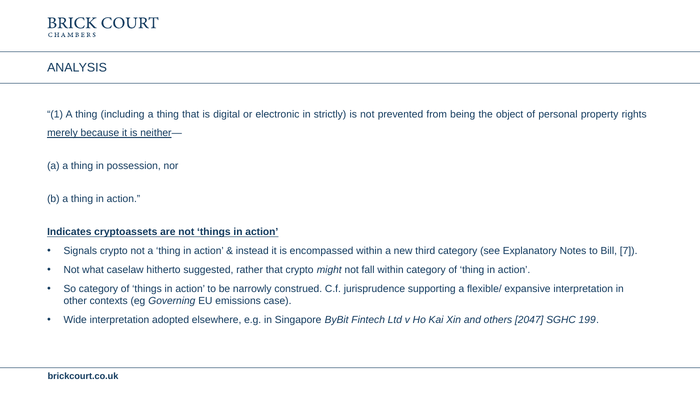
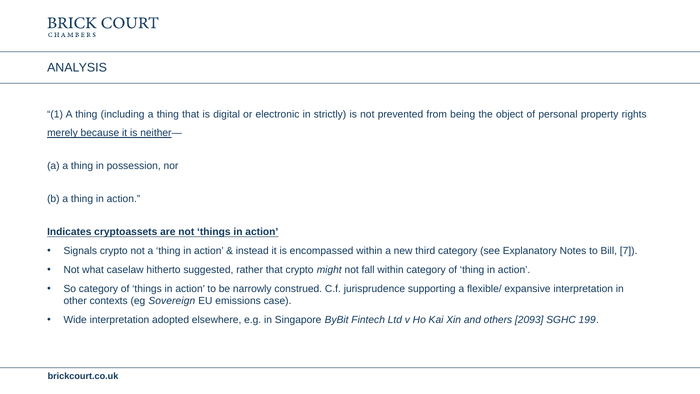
Governing: Governing -> Sovereign
2047: 2047 -> 2093
